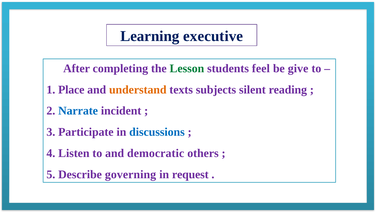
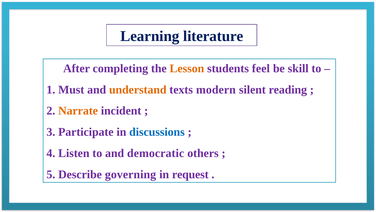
executive: executive -> literature
Lesson colour: green -> orange
give: give -> skill
Place: Place -> Must
subjects: subjects -> modern
Narrate colour: blue -> orange
